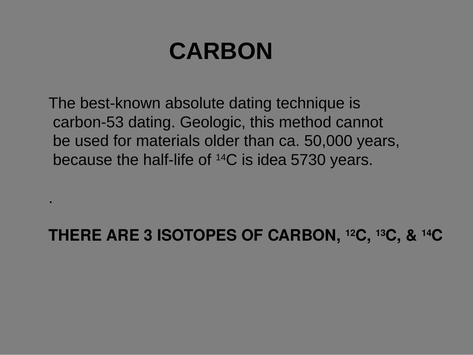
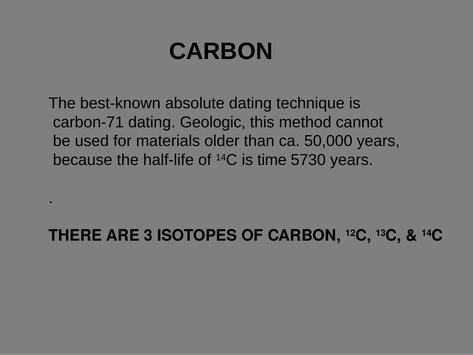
carbon-53: carbon-53 -> carbon-71
idea: idea -> time
